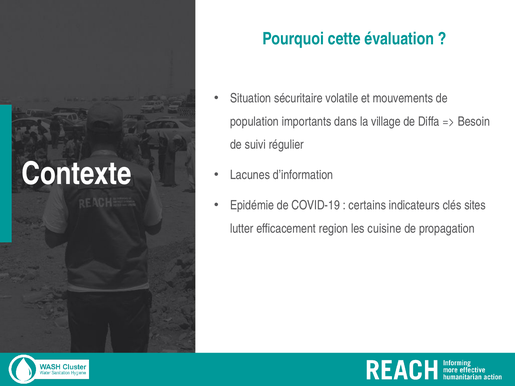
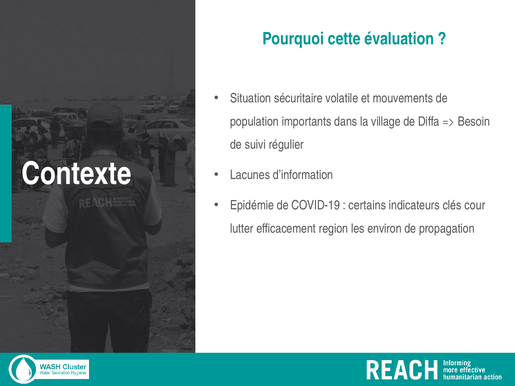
sites: sites -> cour
cuisine: cuisine -> environ
